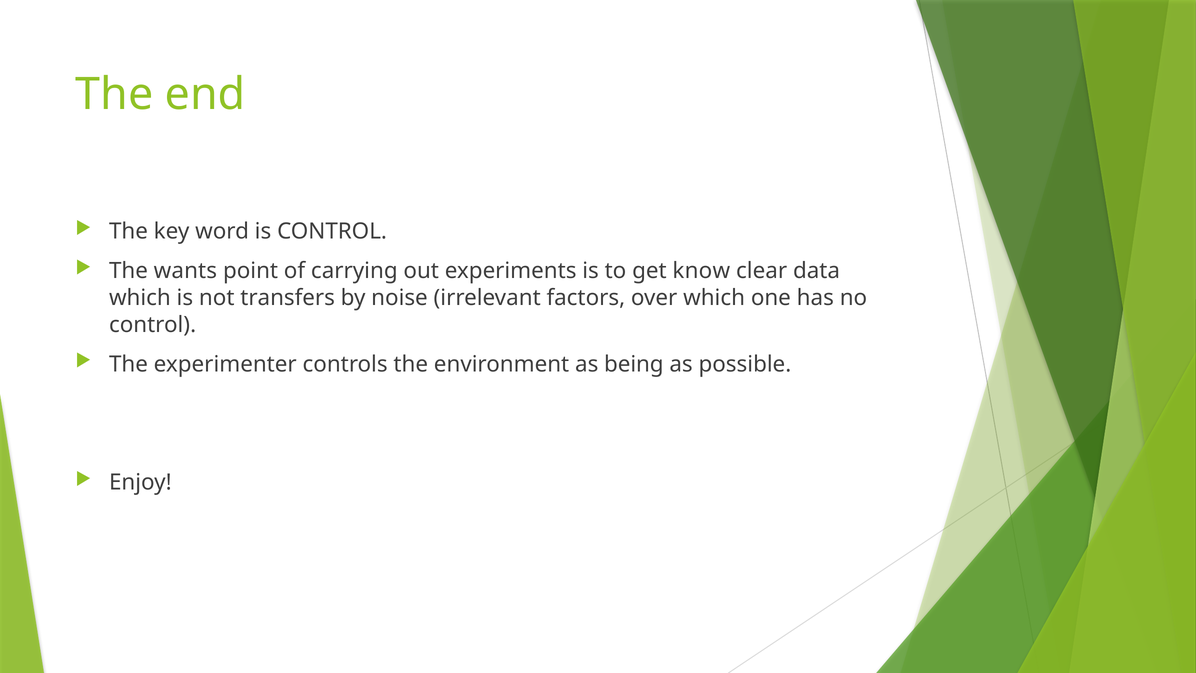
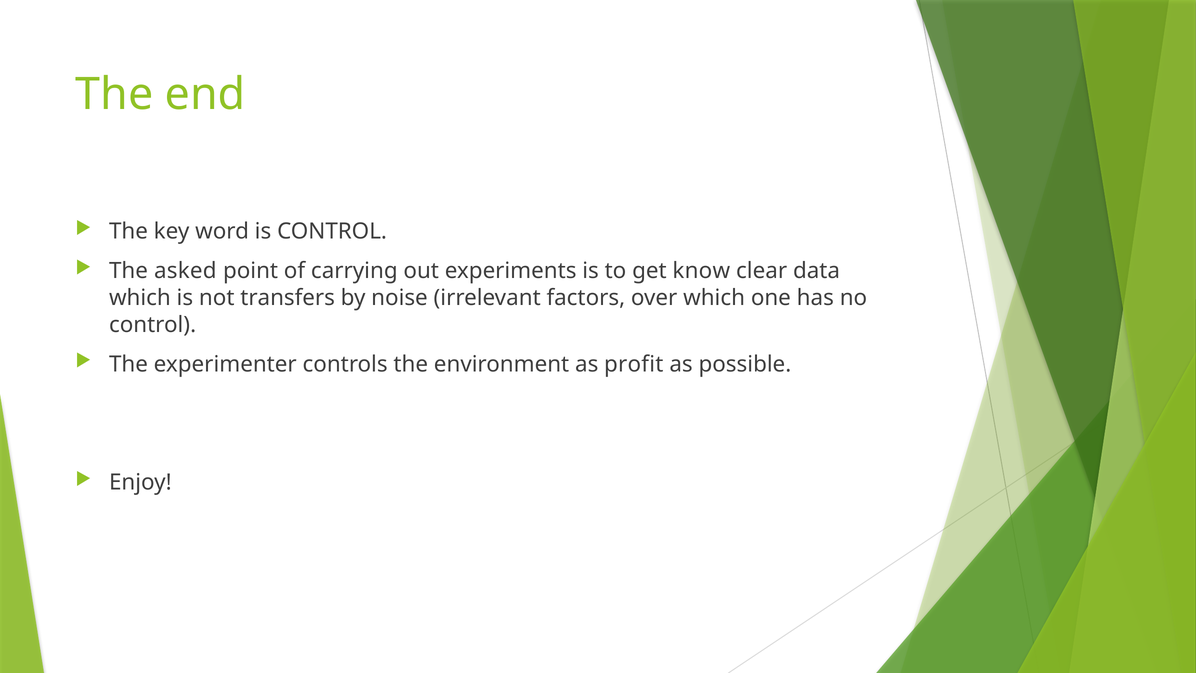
wants: wants -> asked
being: being -> profit
